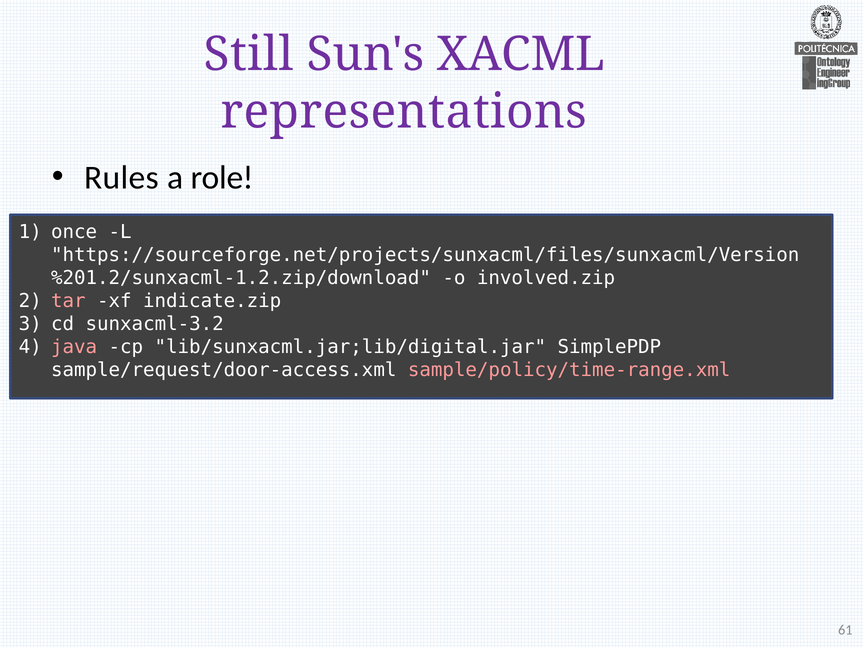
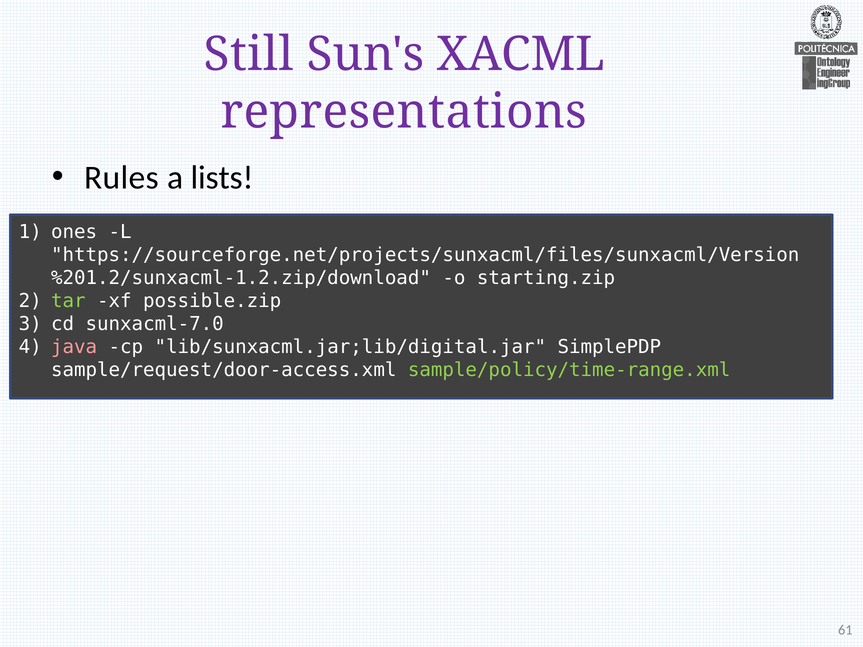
role: role -> lists
once: once -> ones
involved.zip: involved.zip -> starting.zip
tar colour: pink -> light green
indicate.zip: indicate.zip -> possible.zip
sunxacml-3.2: sunxacml-3.2 -> sunxacml-7.0
sample/policy/time-range.xml colour: pink -> light green
